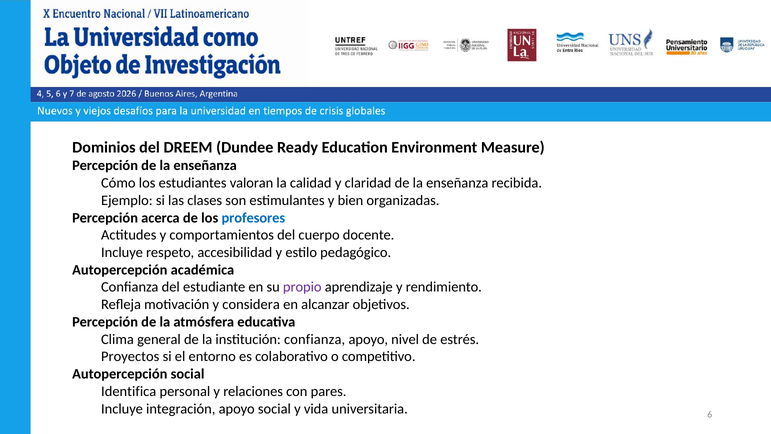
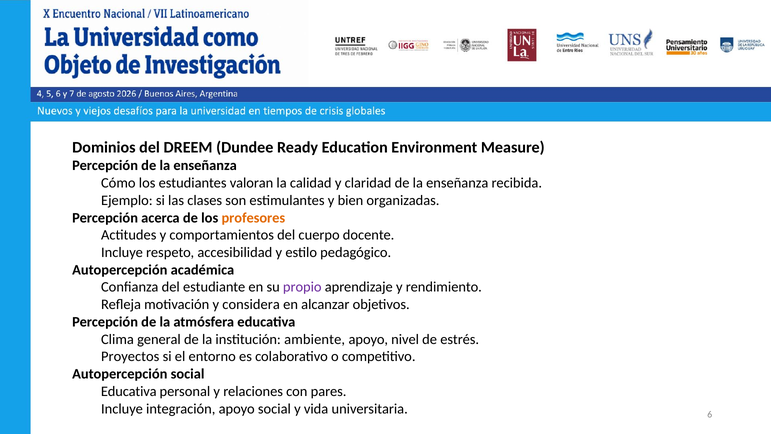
profesores colour: blue -> orange
institución confianza: confianza -> ambiente
Identifica at (129, 391): Identifica -> Educativa
